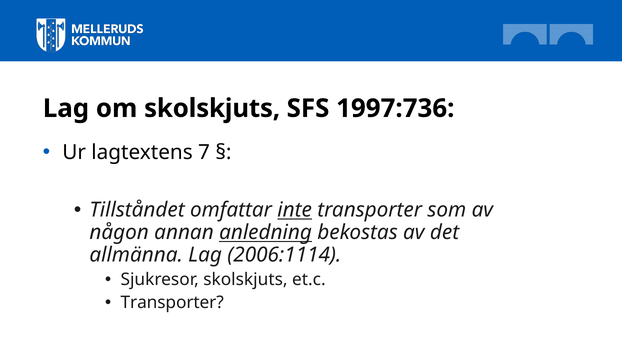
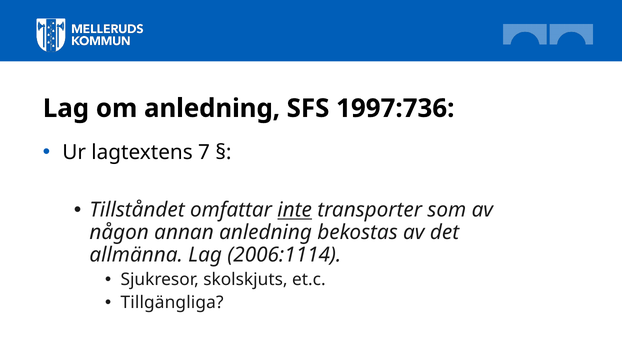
om skolskjuts: skolskjuts -> anledning
anledning at (266, 232) underline: present -> none
Transporter at (172, 303): Transporter -> Tillgängliga
